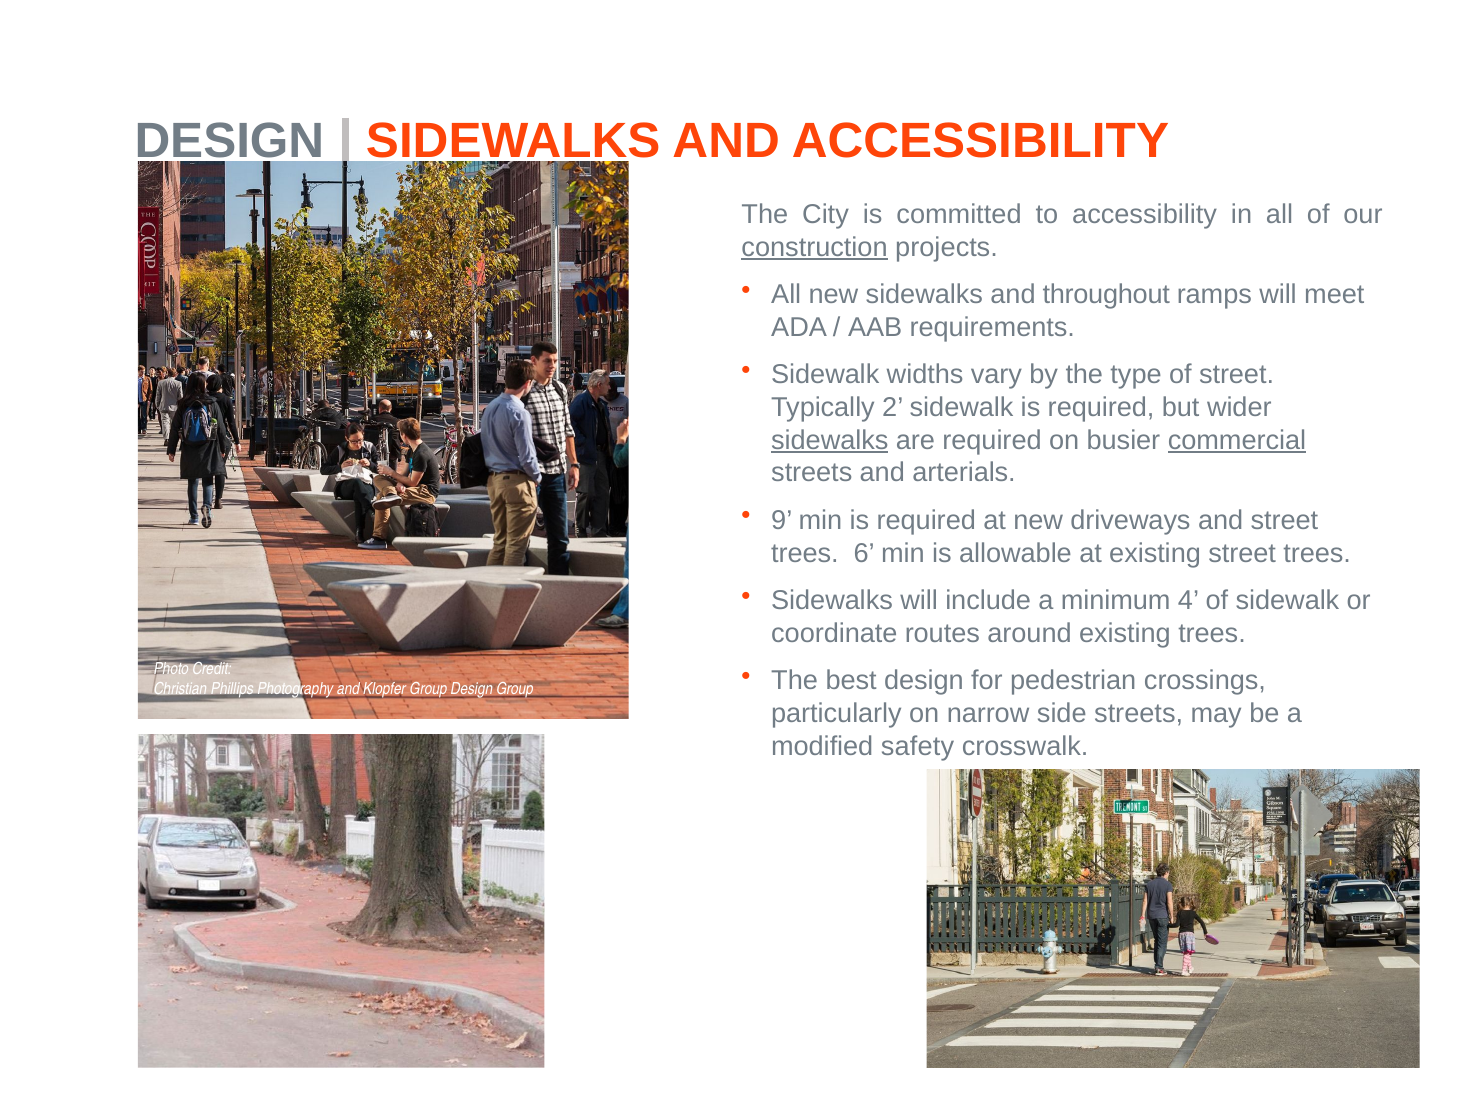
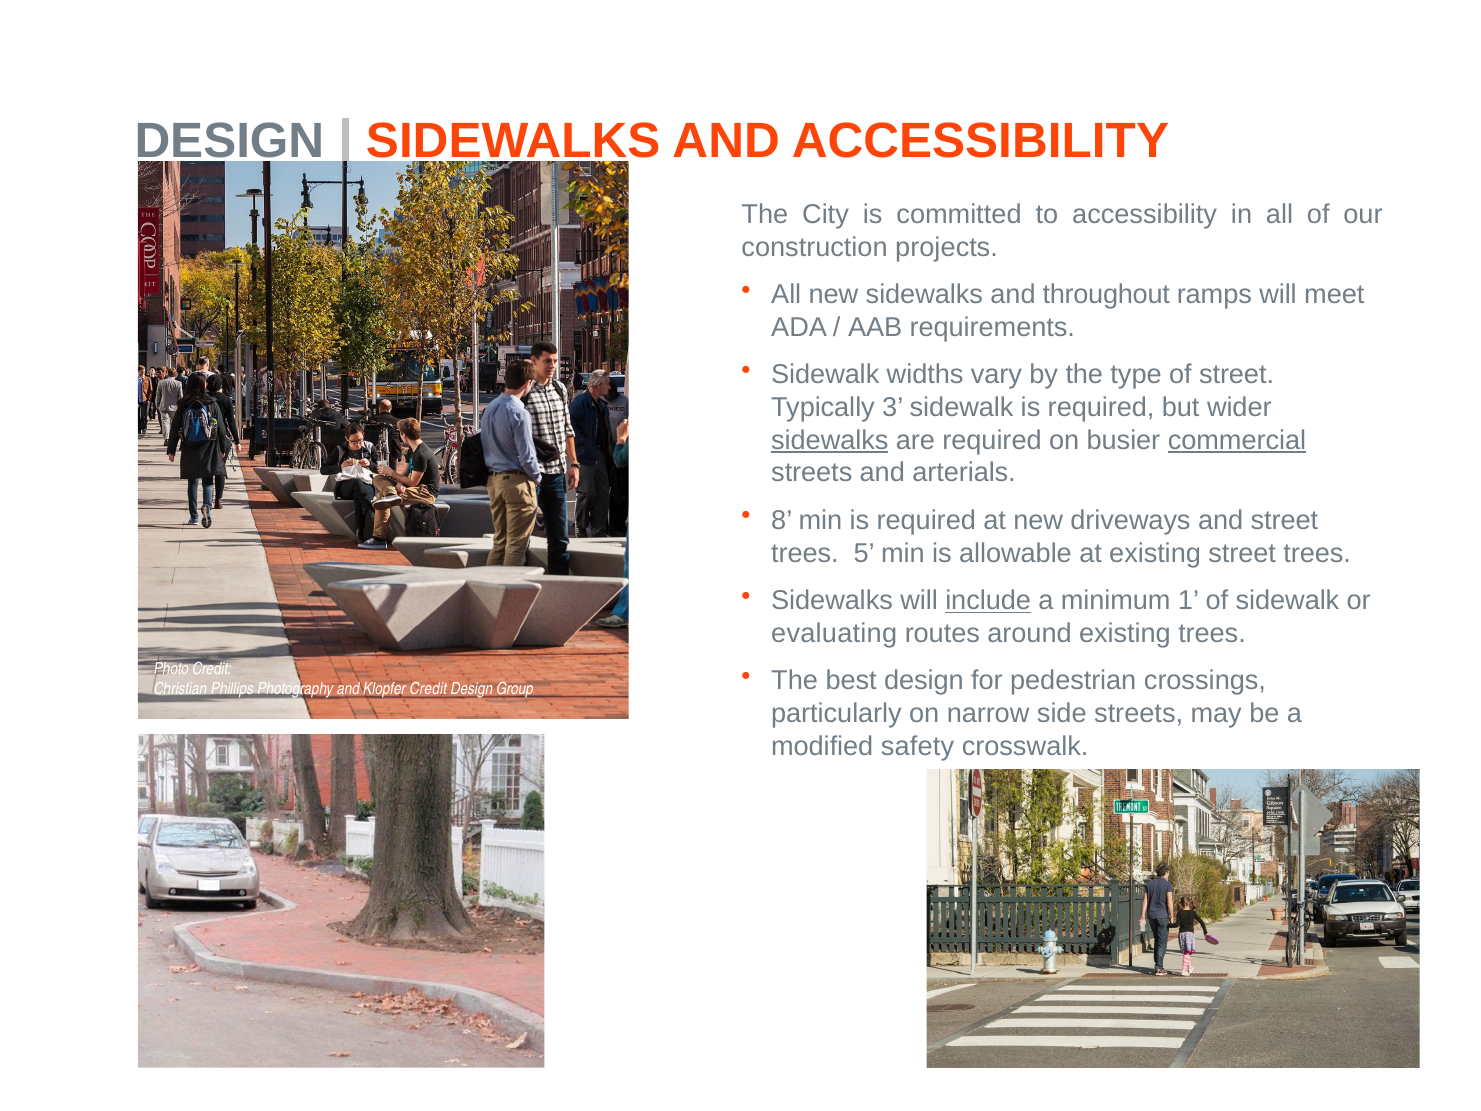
construction underline: present -> none
2: 2 -> 3
9: 9 -> 8
6: 6 -> 5
include underline: none -> present
4: 4 -> 1
coordinate: coordinate -> evaluating
Klopfer Group: Group -> Credit
